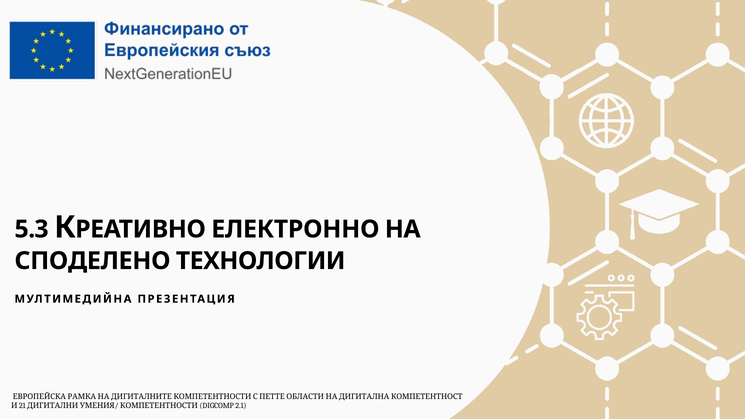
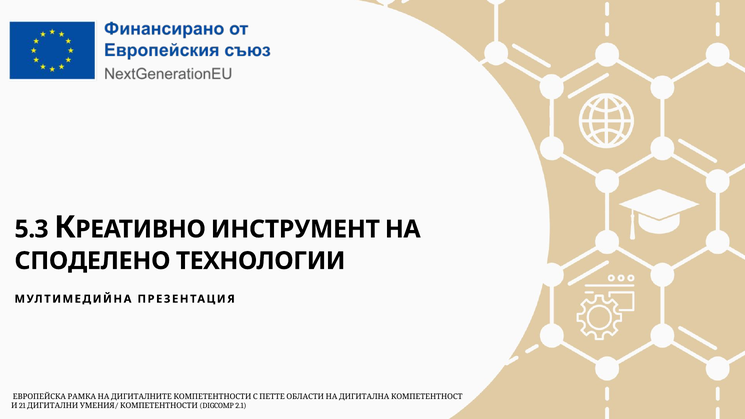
ЕЛЕКТРОННО: ЕЛЕКТРОННО -> ИНСТРУМЕНТ
